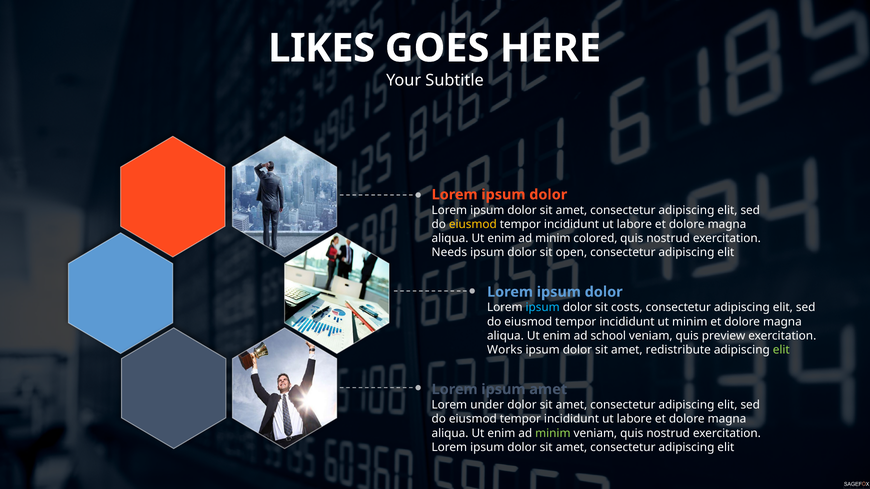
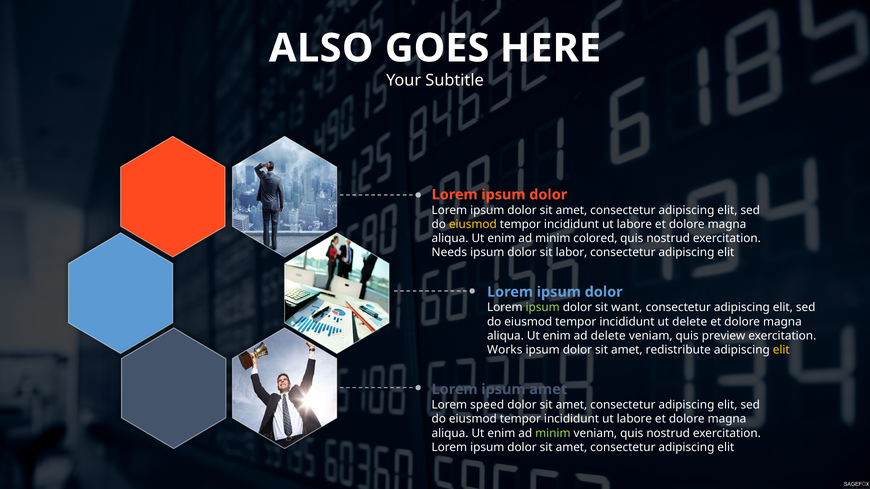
LIKES: LIKES -> ALSO
open: open -> labor
ipsum at (543, 308) colour: light blue -> light green
costs: costs -> want
ut minim: minim -> delete
ad school: school -> delete
elit at (781, 350) colour: light green -> yellow
under: under -> speed
